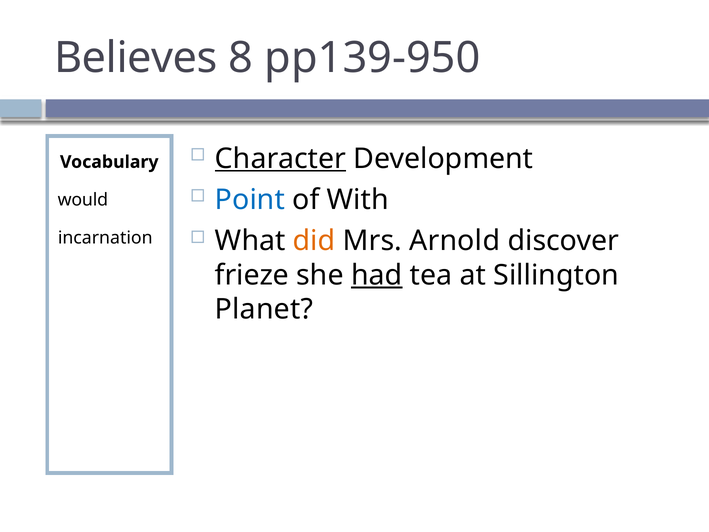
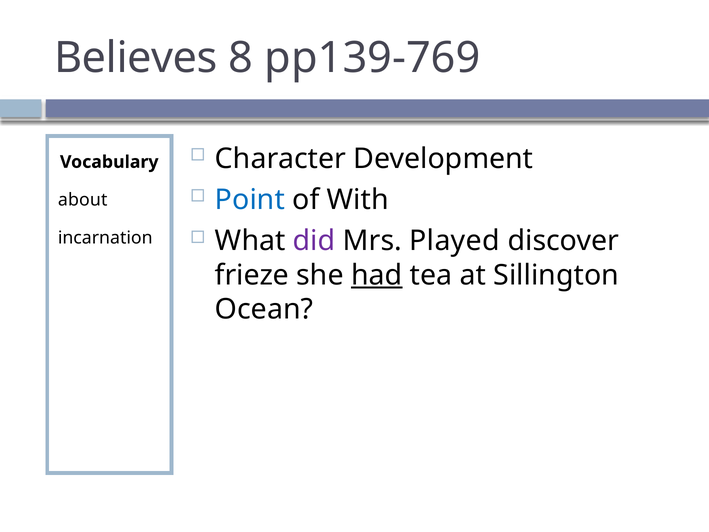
pp139-950: pp139-950 -> pp139-769
Character underline: present -> none
would: would -> about
did colour: orange -> purple
Arnold: Arnold -> Played
Planet: Planet -> Ocean
